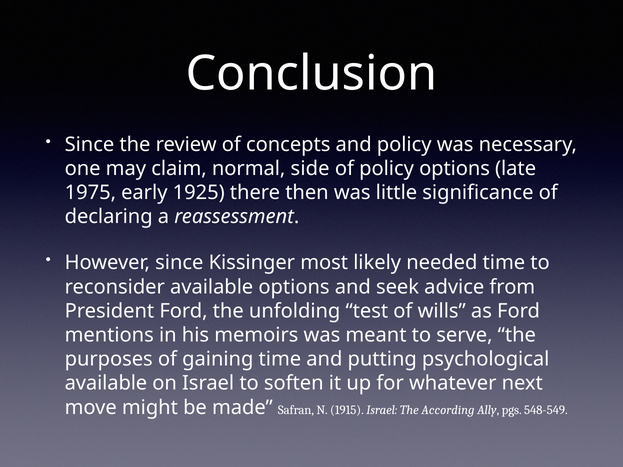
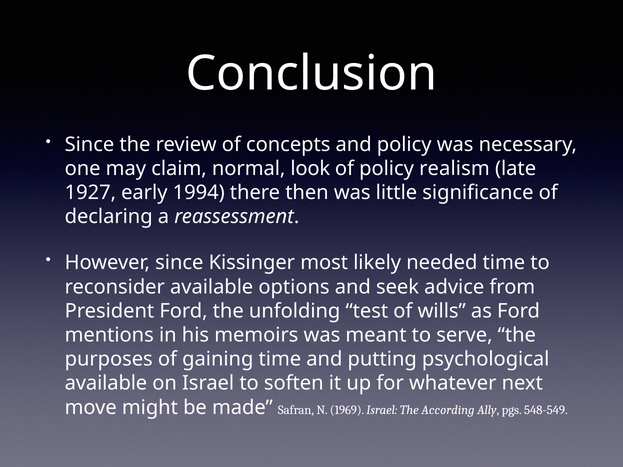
side: side -> look
policy options: options -> realism
1975: 1975 -> 1927
1925: 1925 -> 1994
1915: 1915 -> 1969
